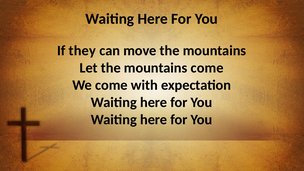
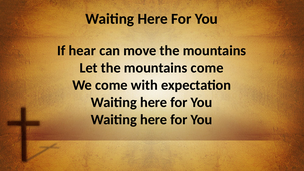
they: they -> hear
